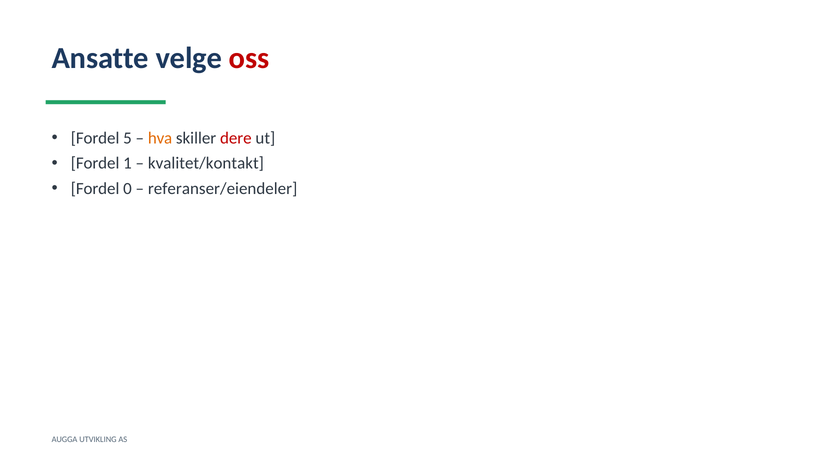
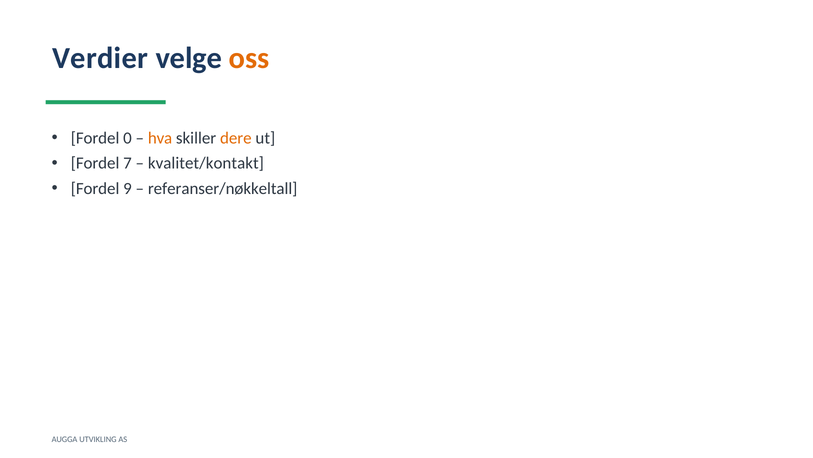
Ansatte: Ansatte -> Verdier
oss colour: red -> orange
5: 5 -> 0
dere colour: red -> orange
1: 1 -> 7
0: 0 -> 9
referanser/eiendeler: referanser/eiendeler -> referanser/nøkkeltall
